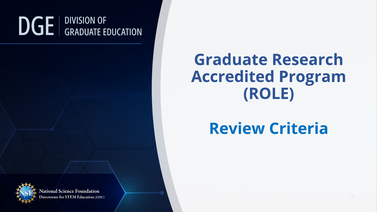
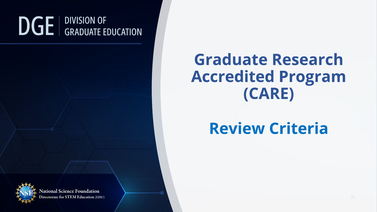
ROLE: ROLE -> CARE
